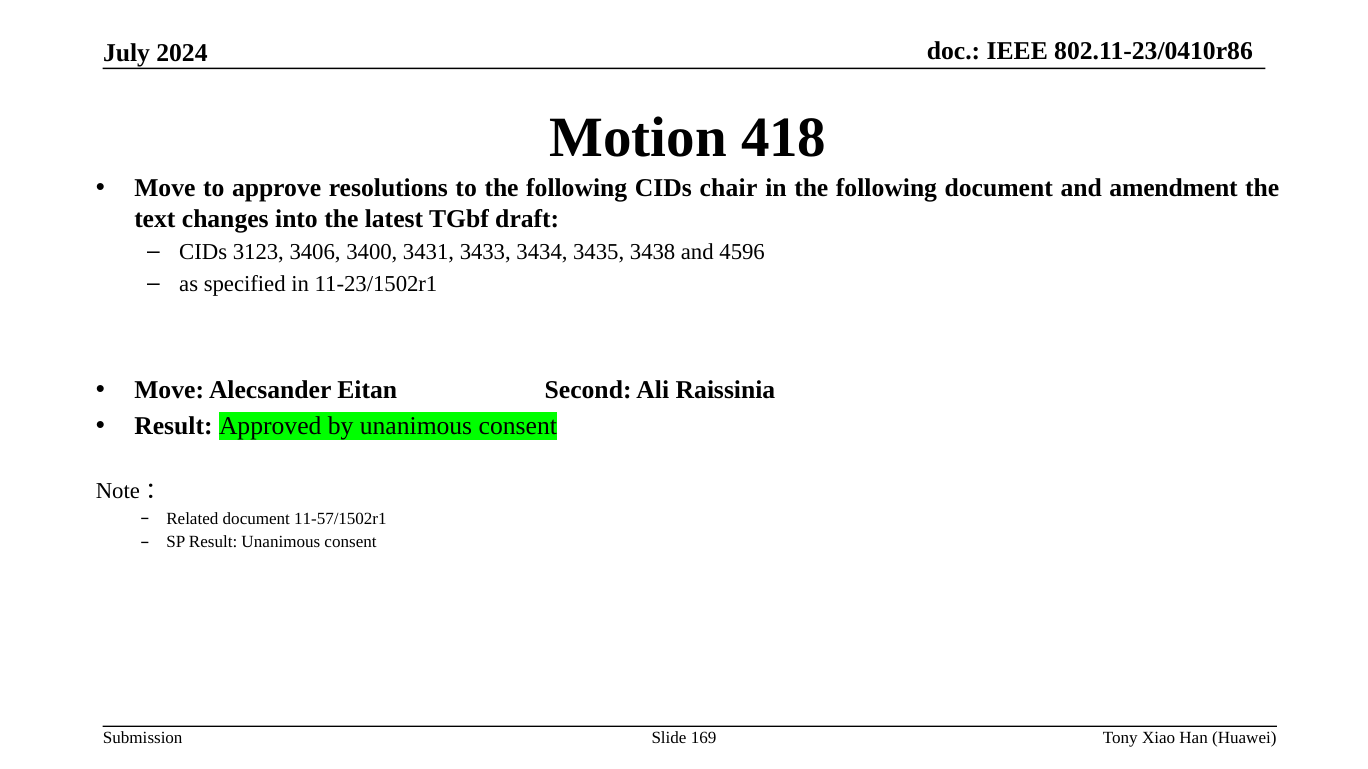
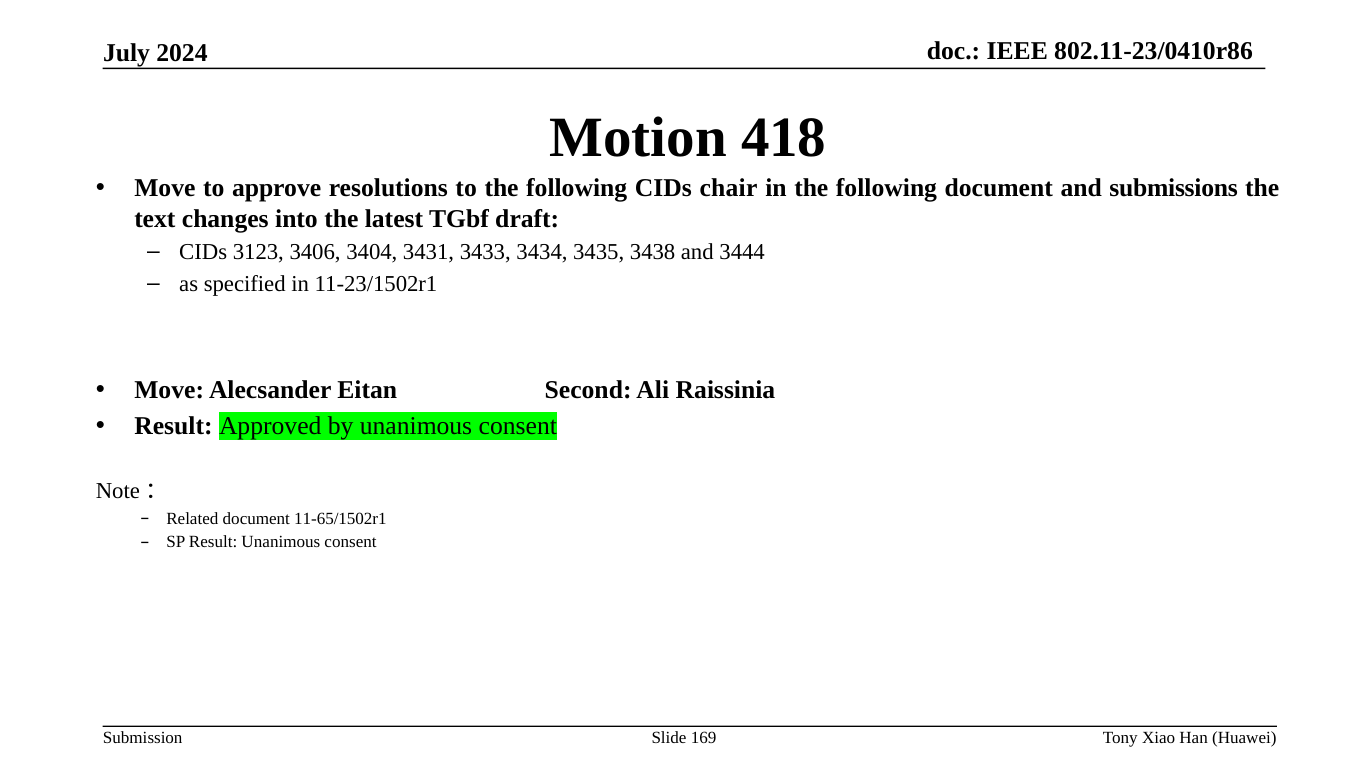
amendment: amendment -> submissions
3400: 3400 -> 3404
4596: 4596 -> 3444
11-57/1502r1: 11-57/1502r1 -> 11-65/1502r1
